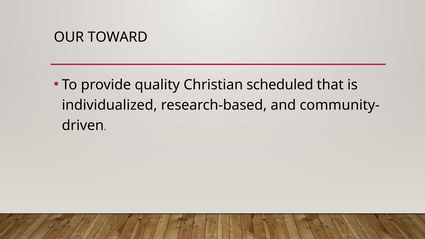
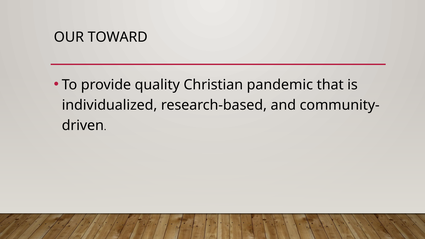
scheduled: scheduled -> pandemic
